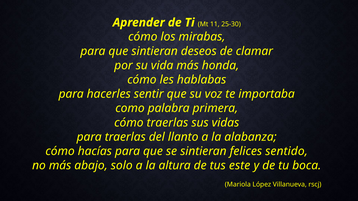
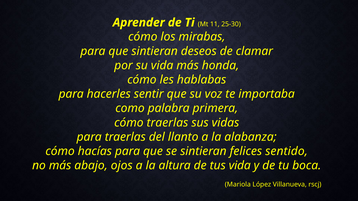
solo: solo -> ojos
tus este: este -> vida
